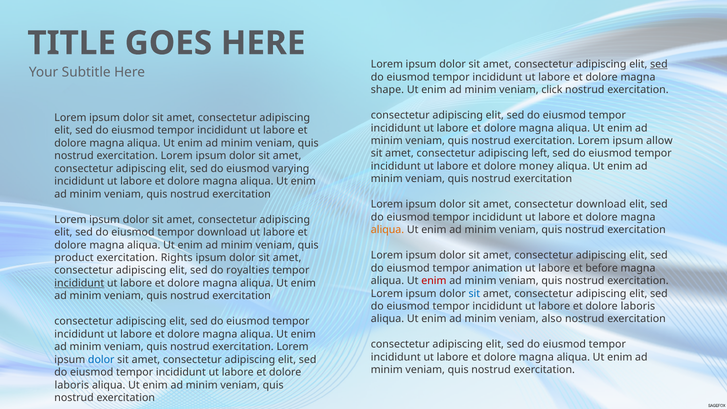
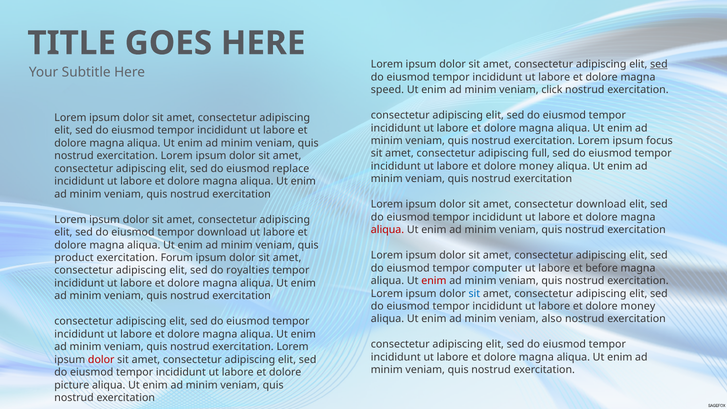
shape: shape -> speed
allow: allow -> focus
left: left -> full
varying: varying -> replace
aliqua at (387, 230) colour: orange -> red
Rights: Rights -> Forum
animation: animation -> computer
incididunt at (79, 283) underline: present -> none
laboris at (638, 306): laboris -> money
dolor at (101, 360) colour: blue -> red
laboris at (72, 385): laboris -> picture
